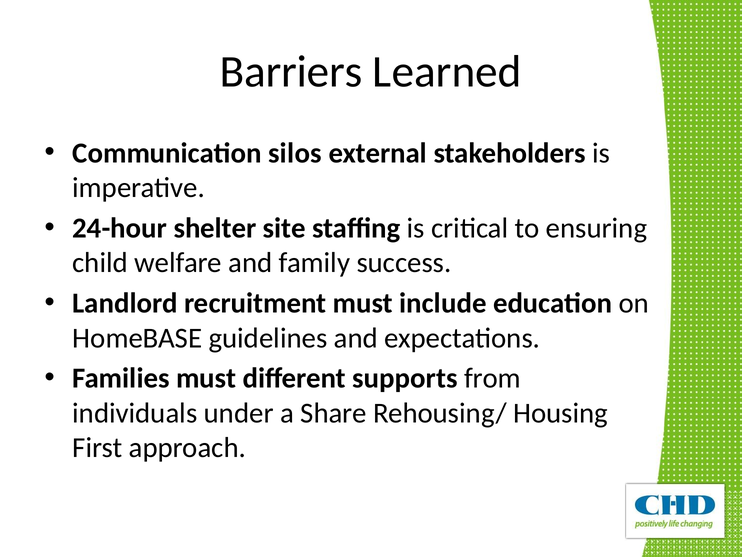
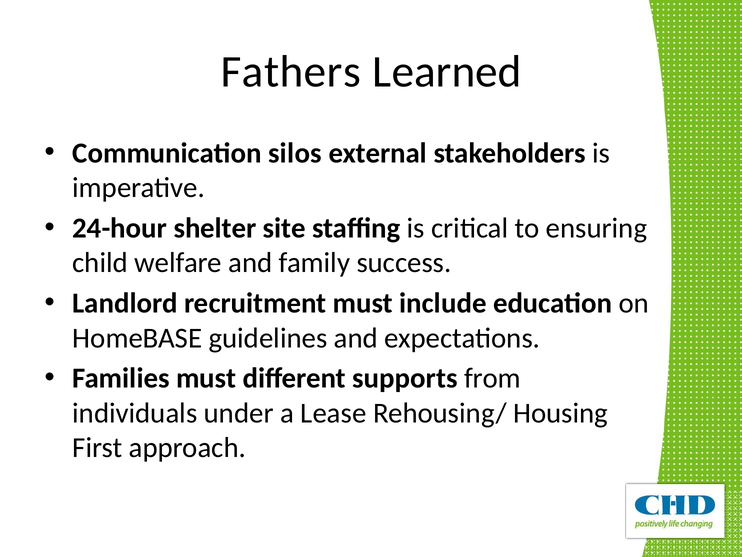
Barriers: Barriers -> Fathers
Share: Share -> Lease
